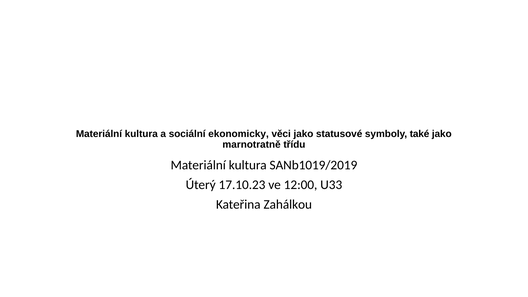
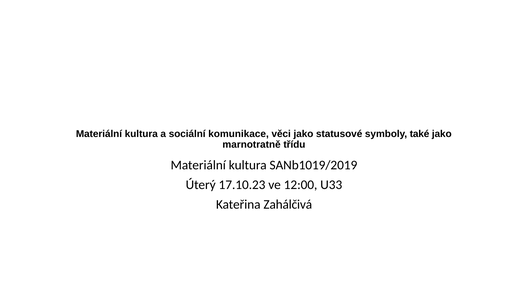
ekonomicky: ekonomicky -> komunikace
Zahálkou: Zahálkou -> Zahálčivá
